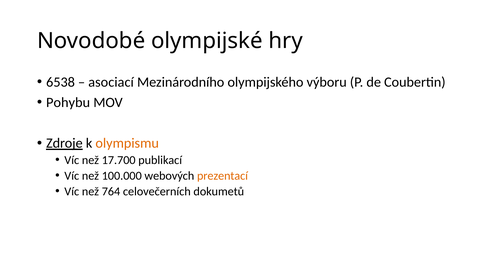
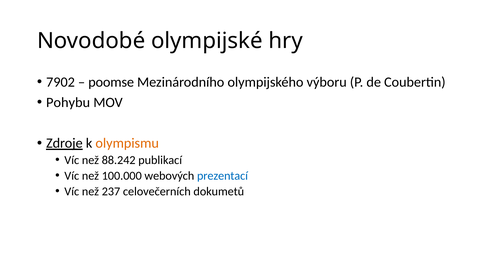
6538: 6538 -> 7902
asociací: asociací -> poomse
17.700: 17.700 -> 88.242
prezentací colour: orange -> blue
764: 764 -> 237
